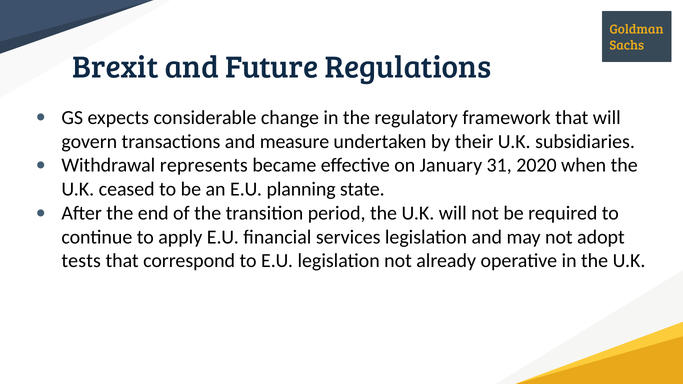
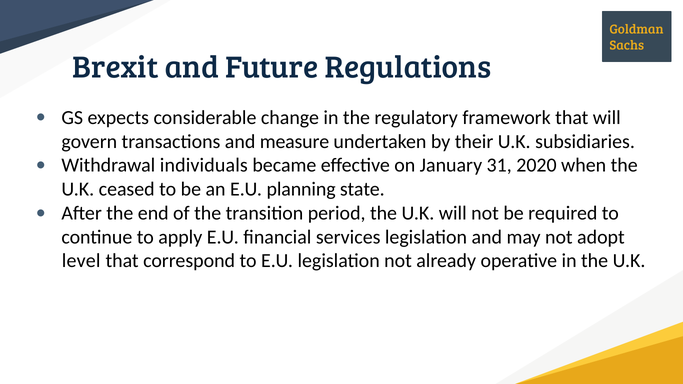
represents: represents -> individuals
tests: tests -> level
